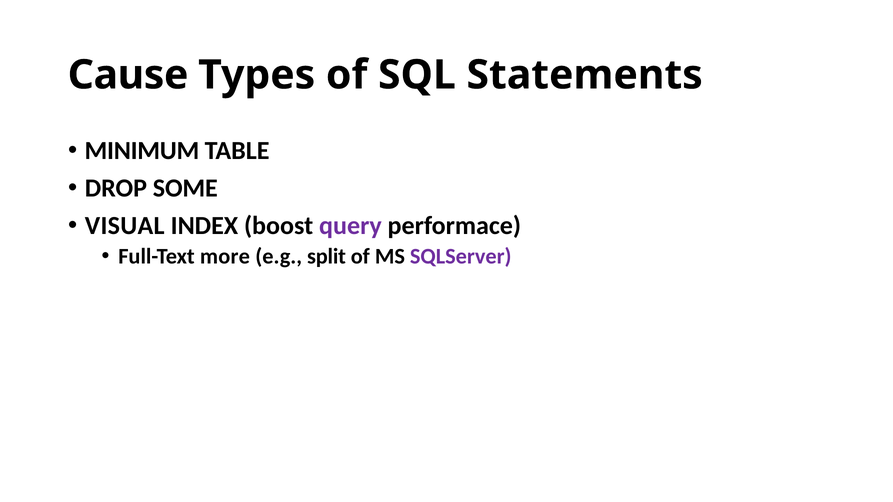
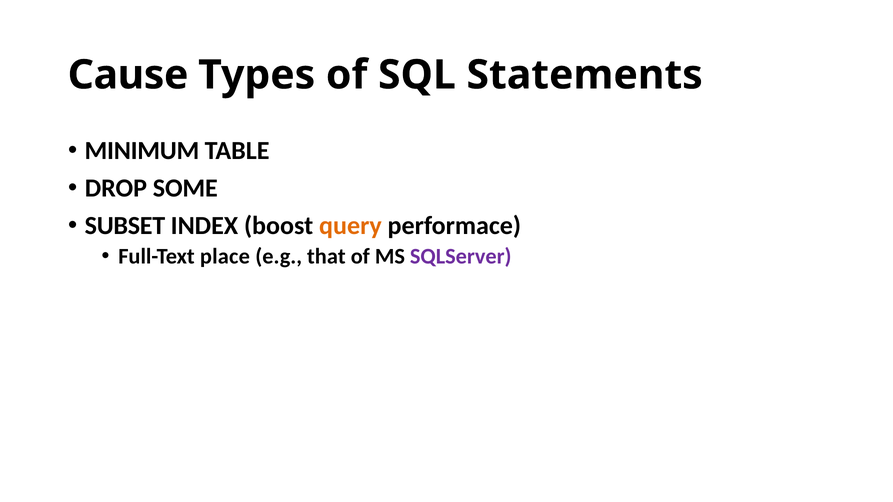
VISUAL: VISUAL -> SUBSET
query colour: purple -> orange
more: more -> place
split: split -> that
